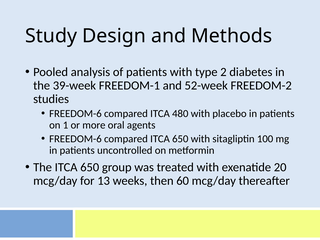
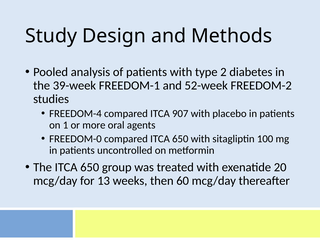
FREEDOM-6 at (75, 114): FREEDOM-6 -> FREEDOM-4
480: 480 -> 907
FREEDOM-6 at (75, 139): FREEDOM-6 -> FREEDOM-0
